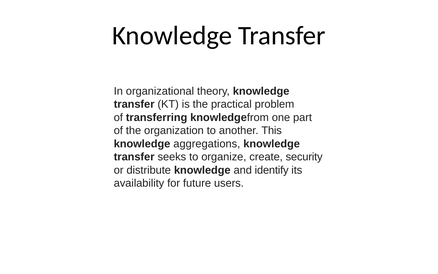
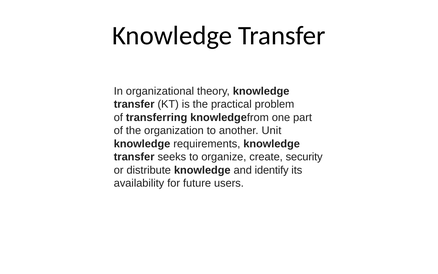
This: This -> Unit
aggregations: aggregations -> requirements
